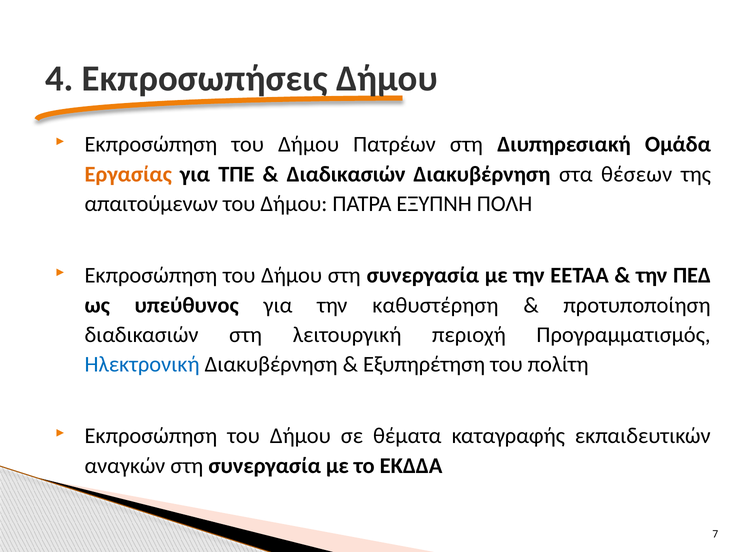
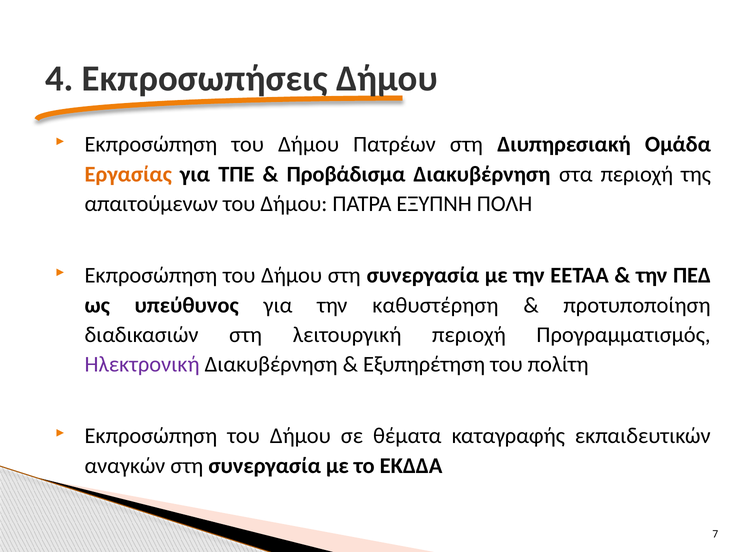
Διαδικασιών at (346, 174): Διαδικασιών -> Προβάδισμα
στα θέσεων: θέσεων -> περιοχή
Ηλεκτρονική colour: blue -> purple
